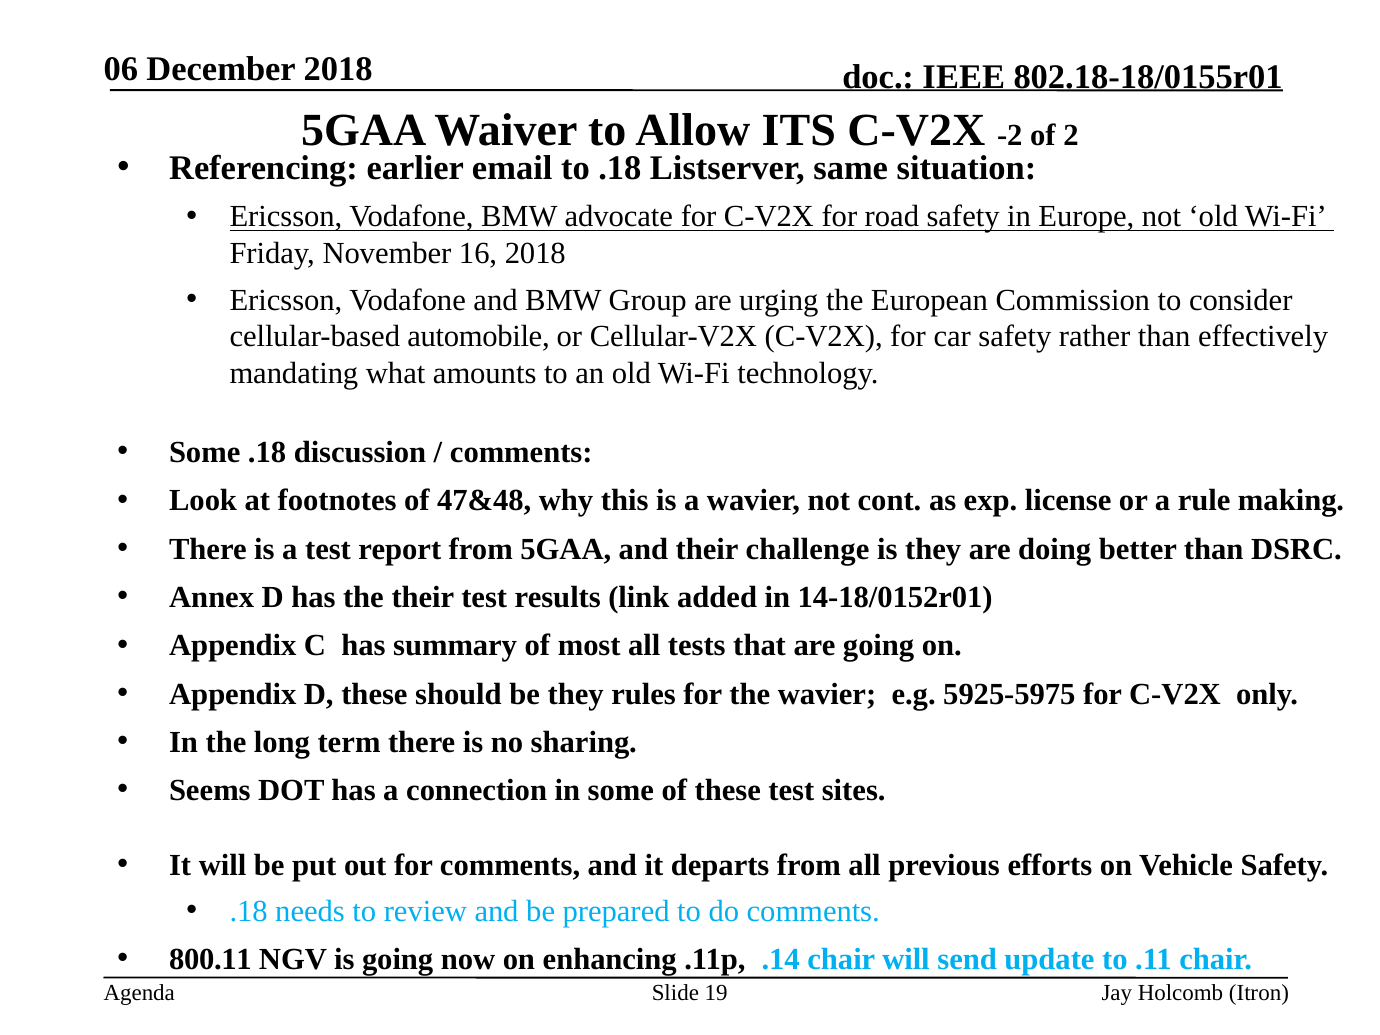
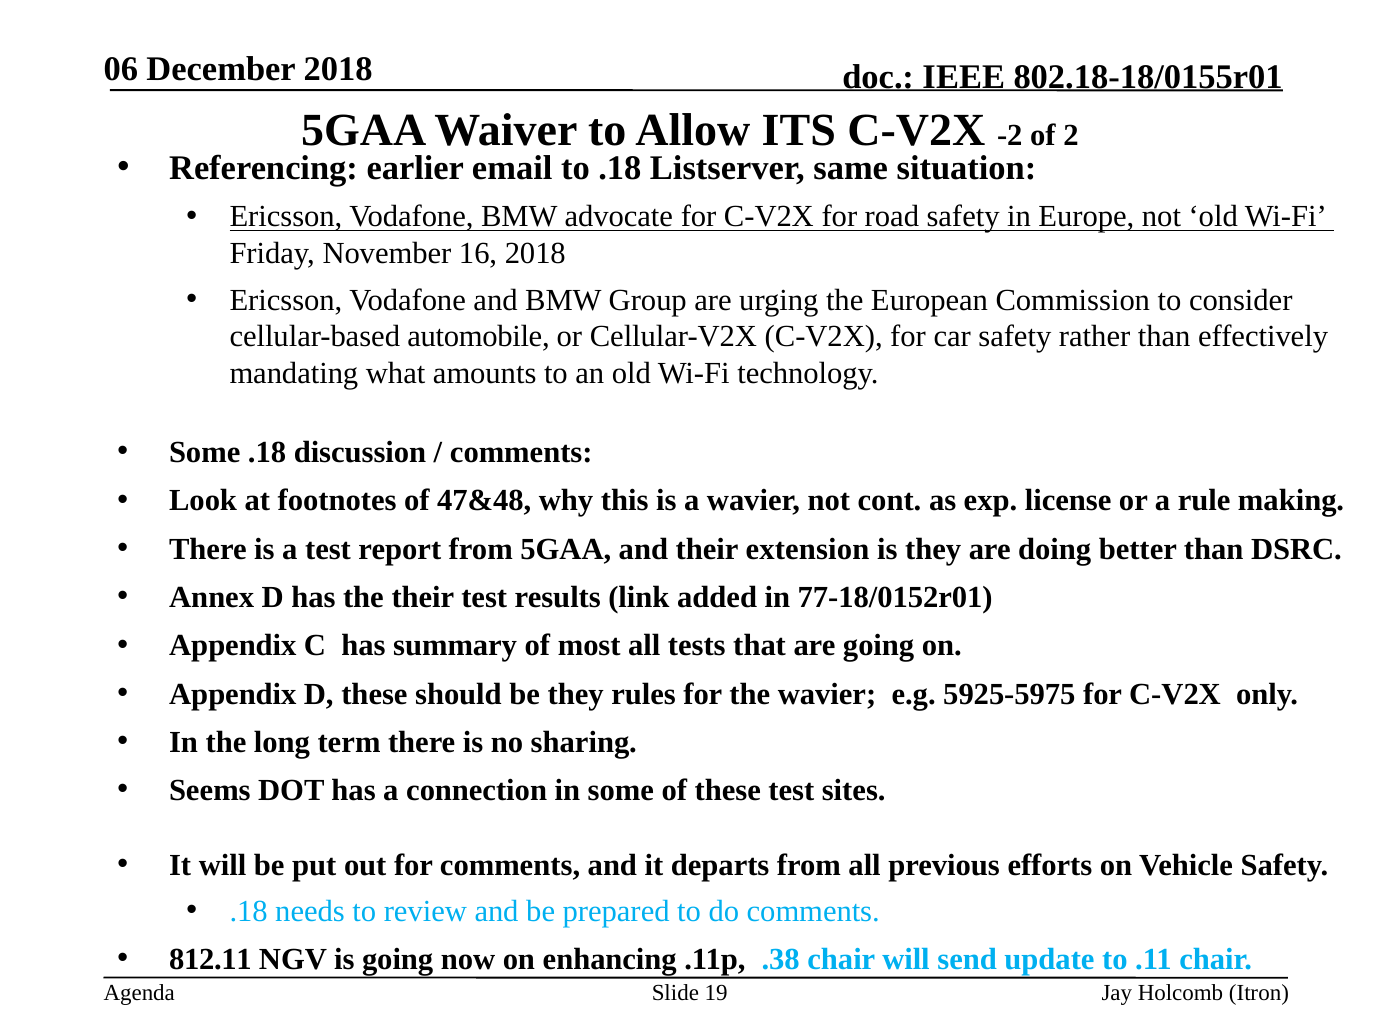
challenge: challenge -> extension
14-18/0152r01: 14-18/0152r01 -> 77-18/0152r01
800.11: 800.11 -> 812.11
.14: .14 -> .38
